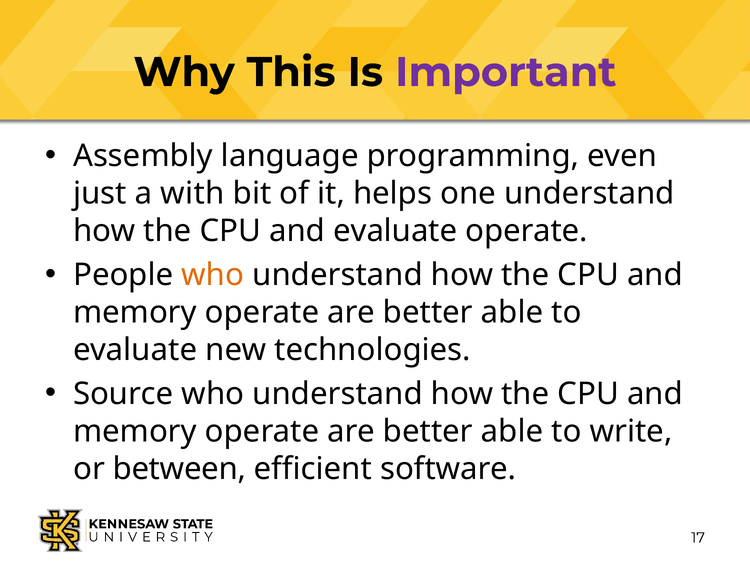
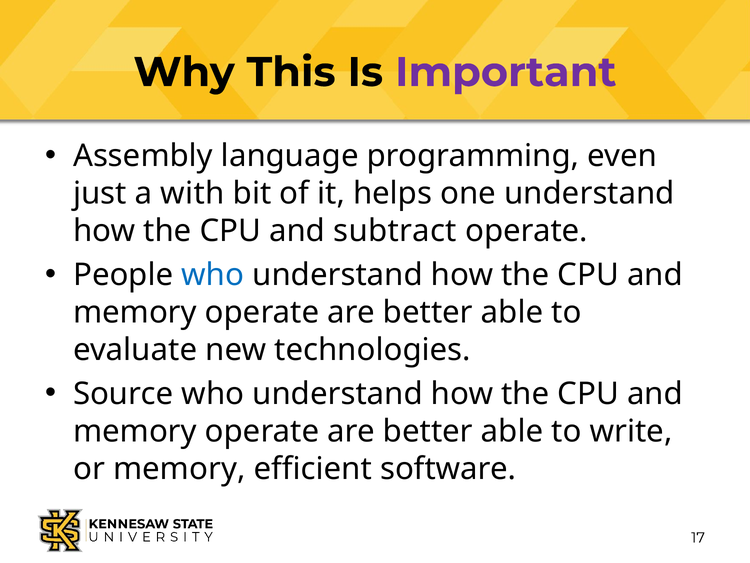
and evaluate: evaluate -> subtract
who at (213, 275) colour: orange -> blue
or between: between -> memory
